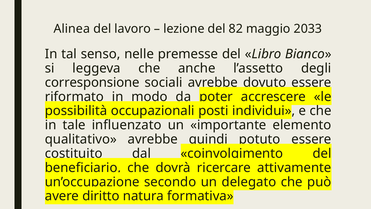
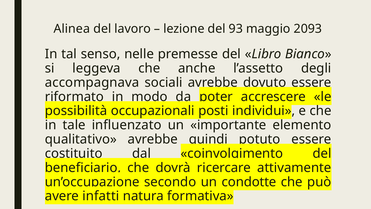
82: 82 -> 93
2033: 2033 -> 2093
corresponsione: corresponsione -> accompagnava
delegato: delegato -> condotte
diritto: diritto -> infatti
